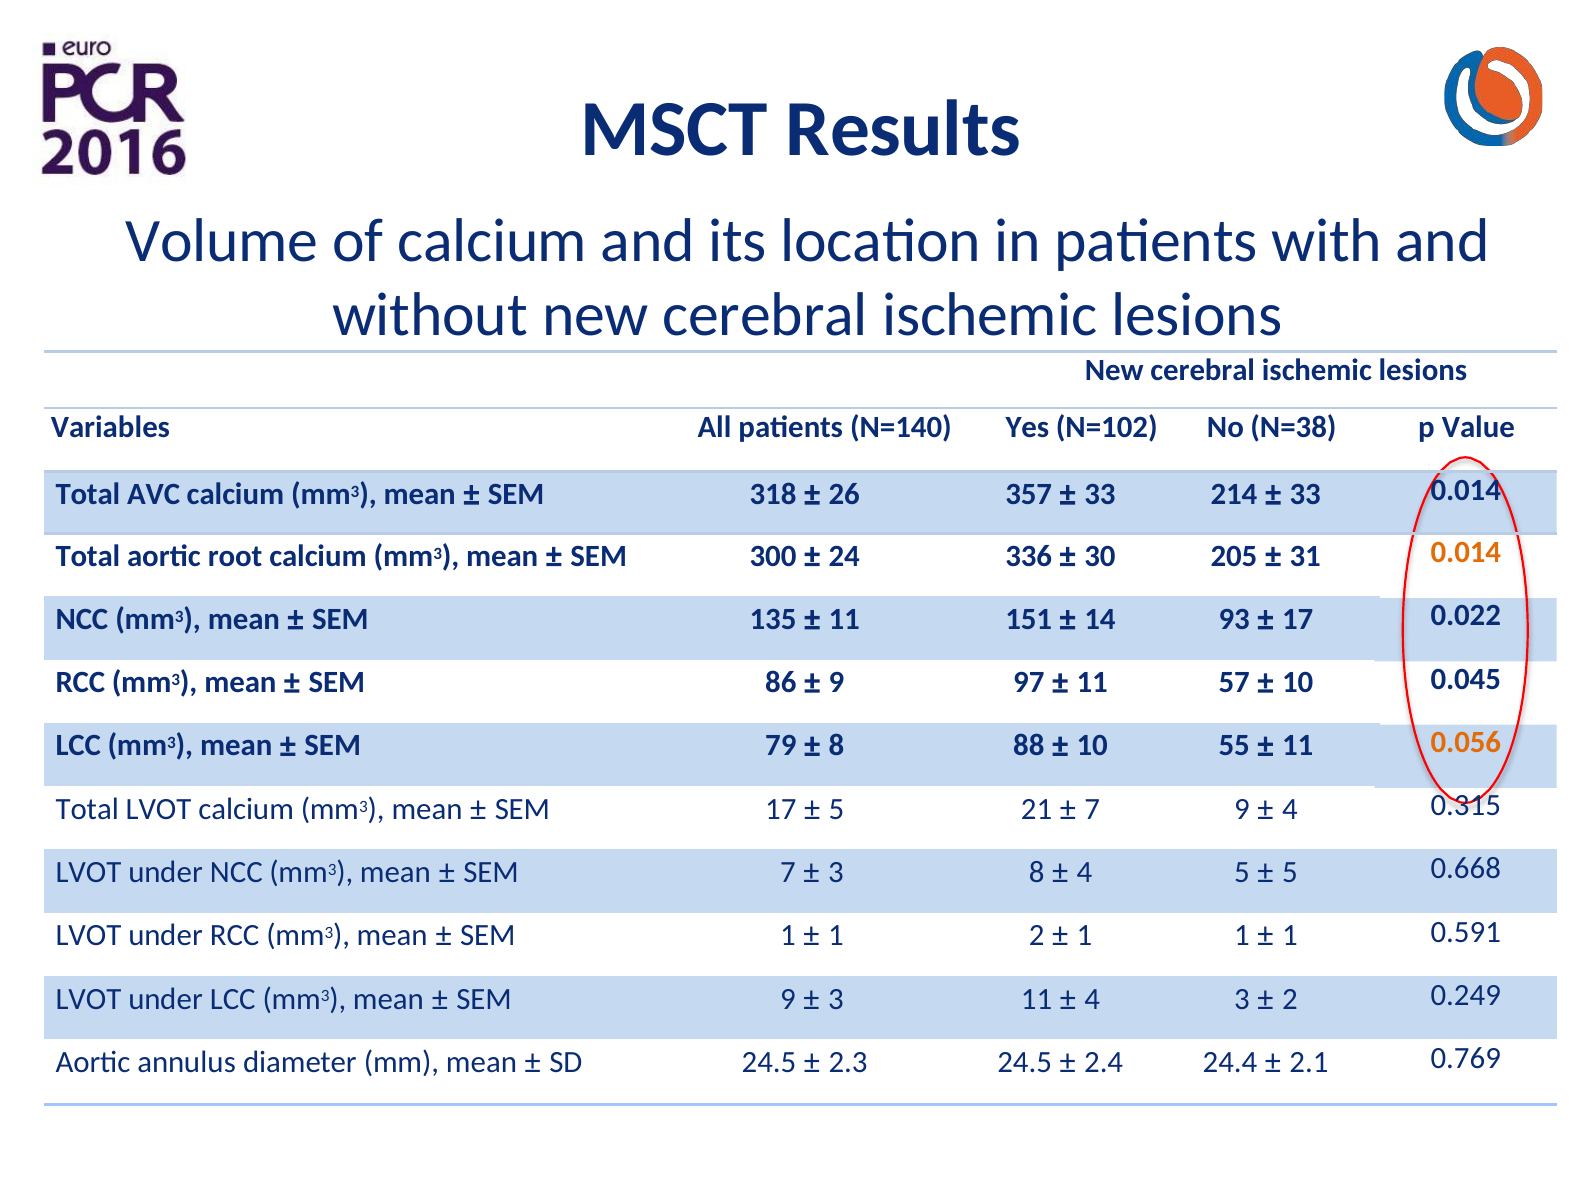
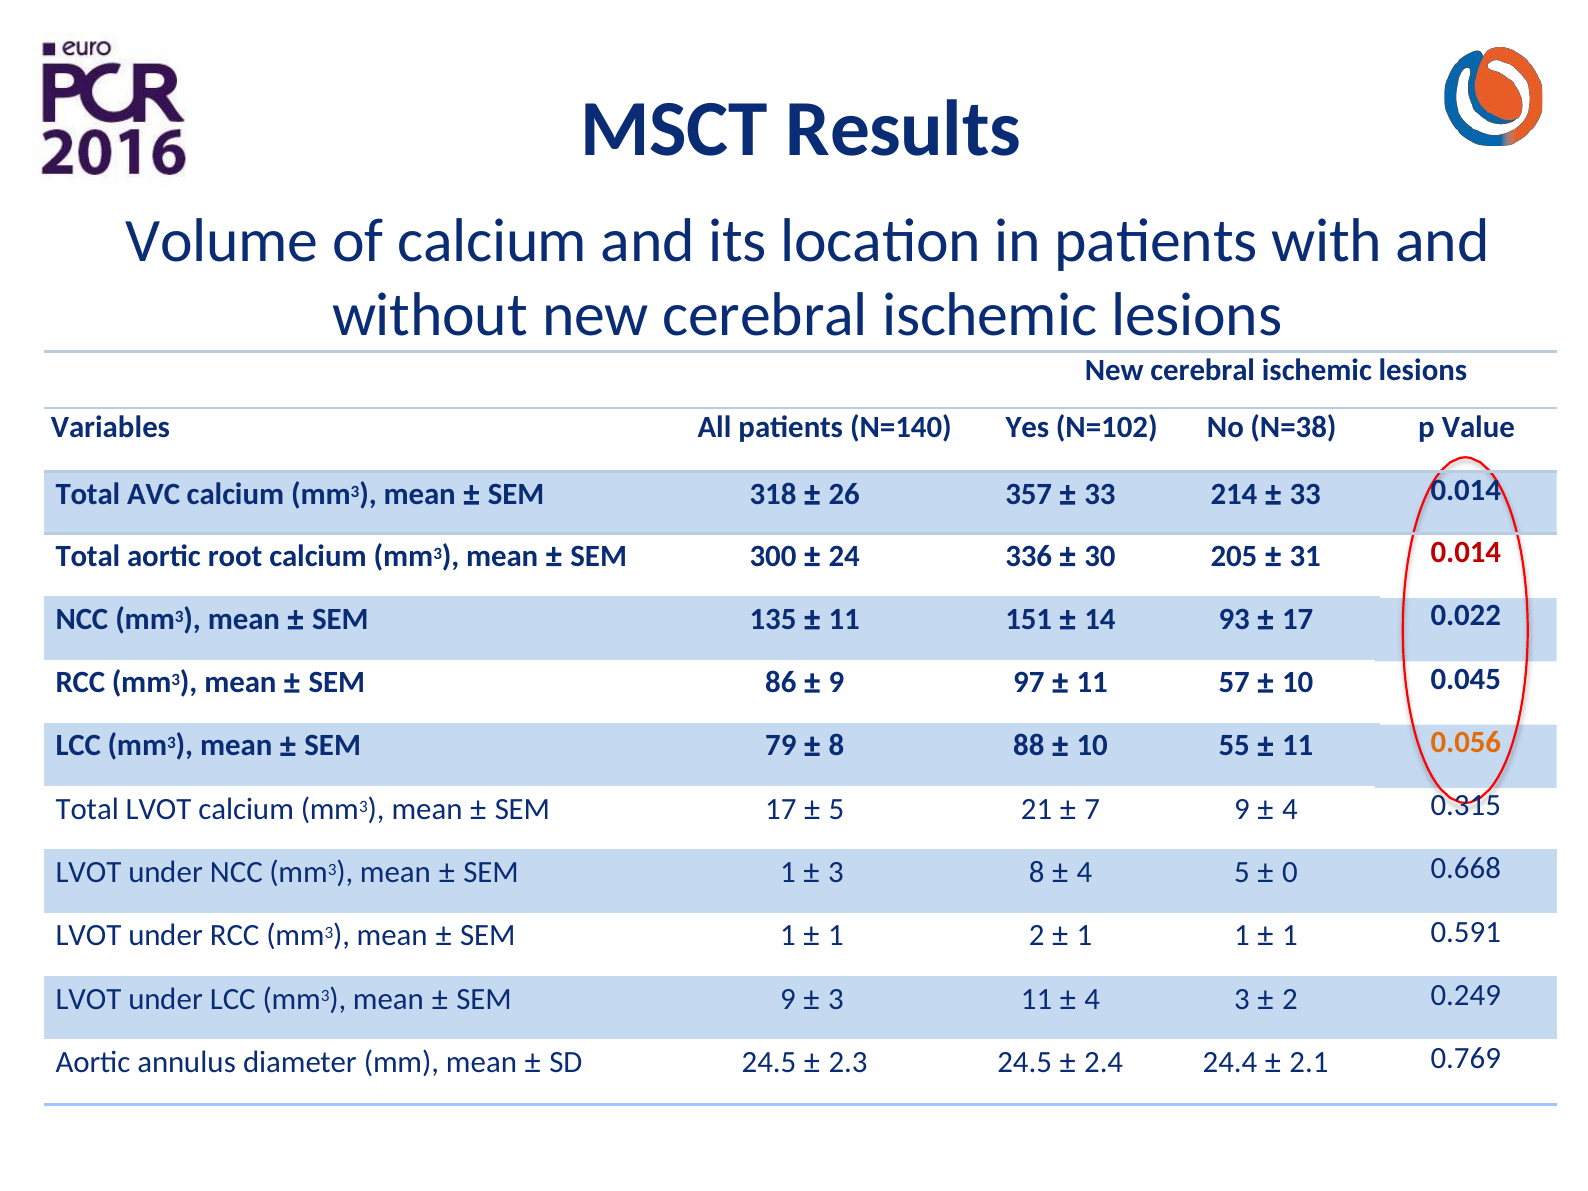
0.014 at (1466, 552) colour: orange -> red
7 at (788, 872): 7 -> 1
5 at (1290, 872): 5 -> 0
